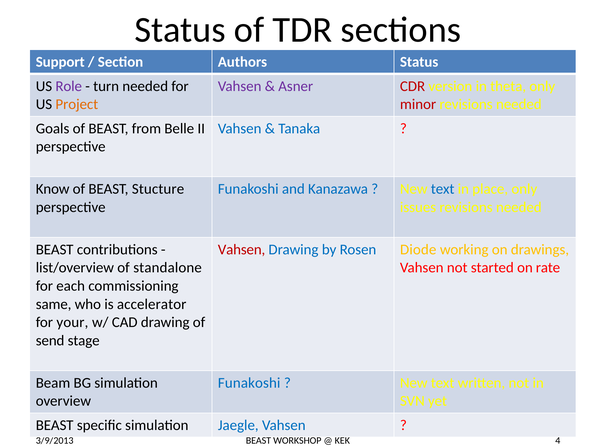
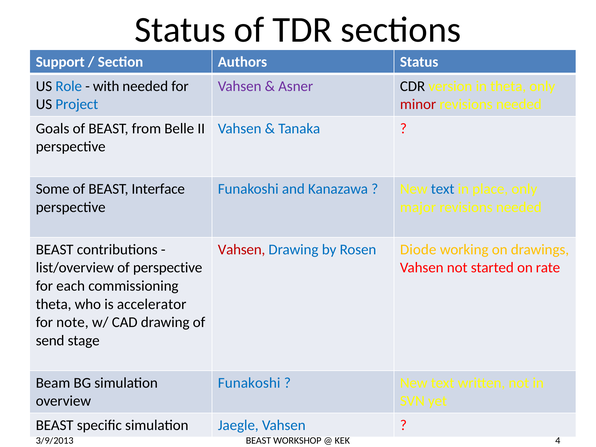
Role colour: purple -> blue
turn: turn -> with
CDR colour: red -> black
Project colour: orange -> blue
Know: Know -> Some
Stucture: Stucture -> Interface
issues: issues -> major
of standalone: standalone -> perspective
same at (54, 304): same -> theta
your: your -> note
